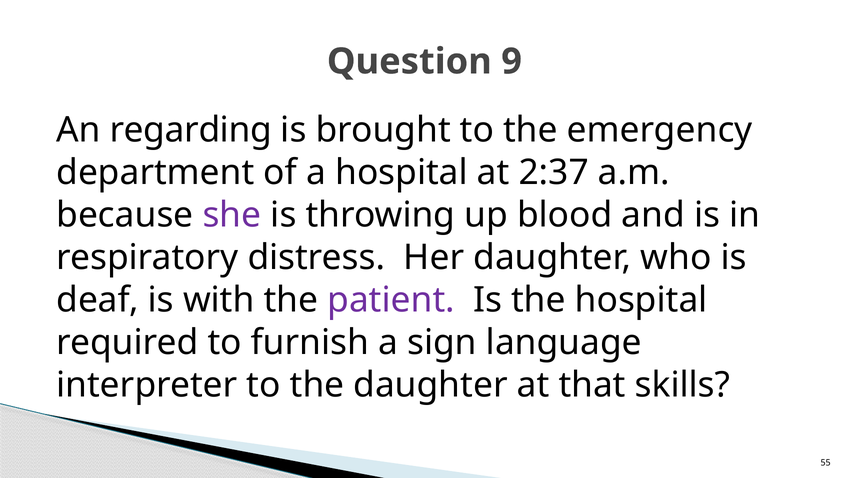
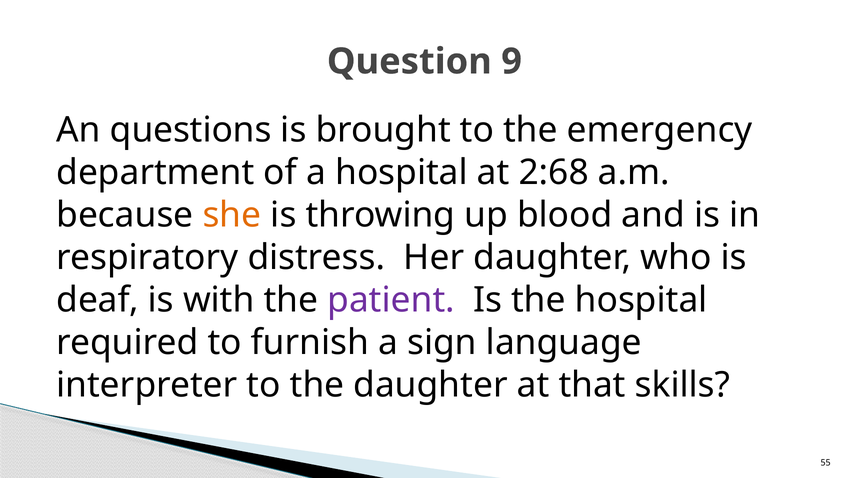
regarding: regarding -> questions
2:37: 2:37 -> 2:68
she colour: purple -> orange
